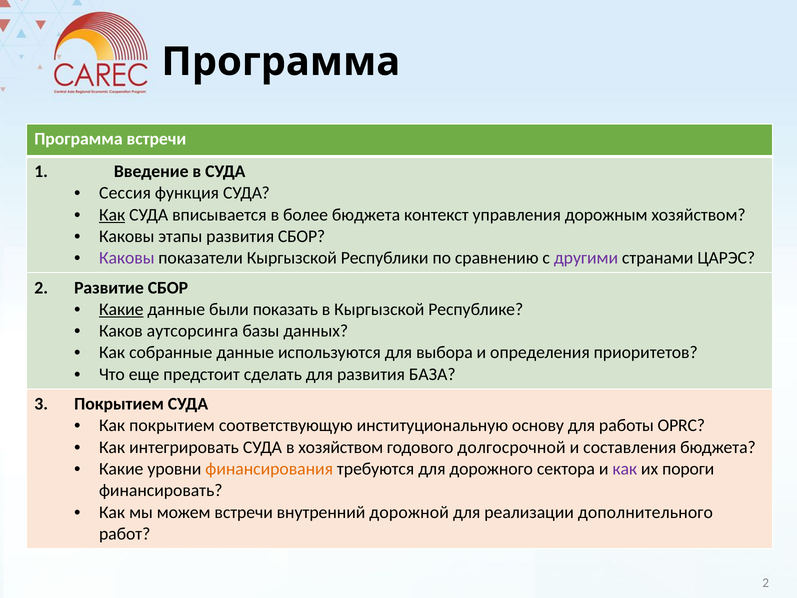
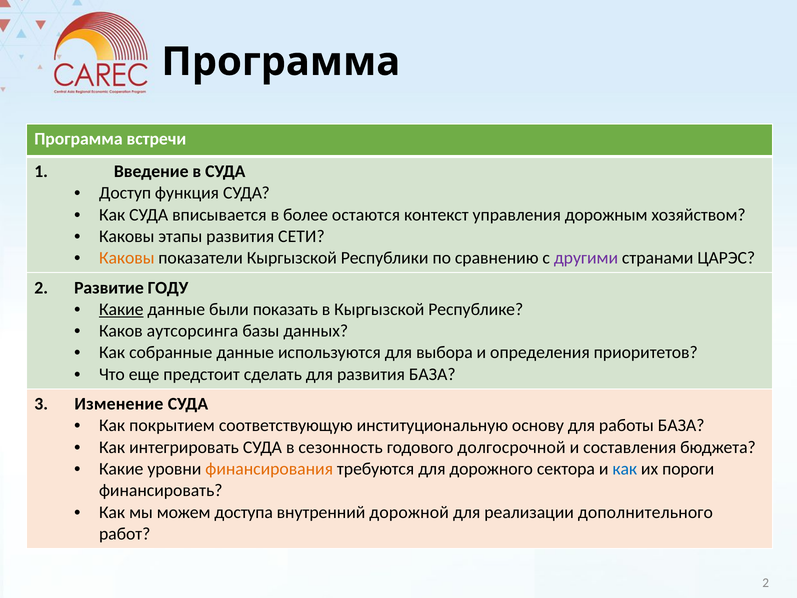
Сессия: Сессия -> Доступ
Как at (112, 215) underline: present -> none
более бюджета: бюджета -> остаются
развития СБОР: СБОР -> СЕТИ
Каковы at (127, 258) colour: purple -> orange
Развитие СБОР: СБОР -> ГОДУ
Покрытием at (119, 404): Покрытием -> Изменение
работы OPRC: OPRC -> БАЗА
в хозяйством: хозяйством -> сезонность
как at (625, 469) colour: purple -> blue
можем встречи: встречи -> доступа
